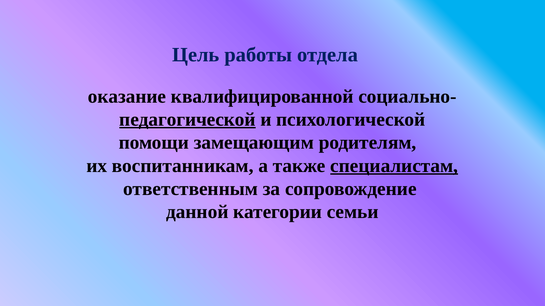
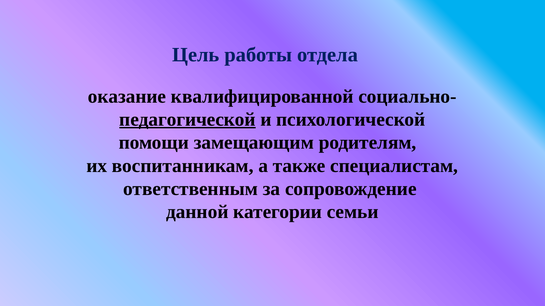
специалистам underline: present -> none
